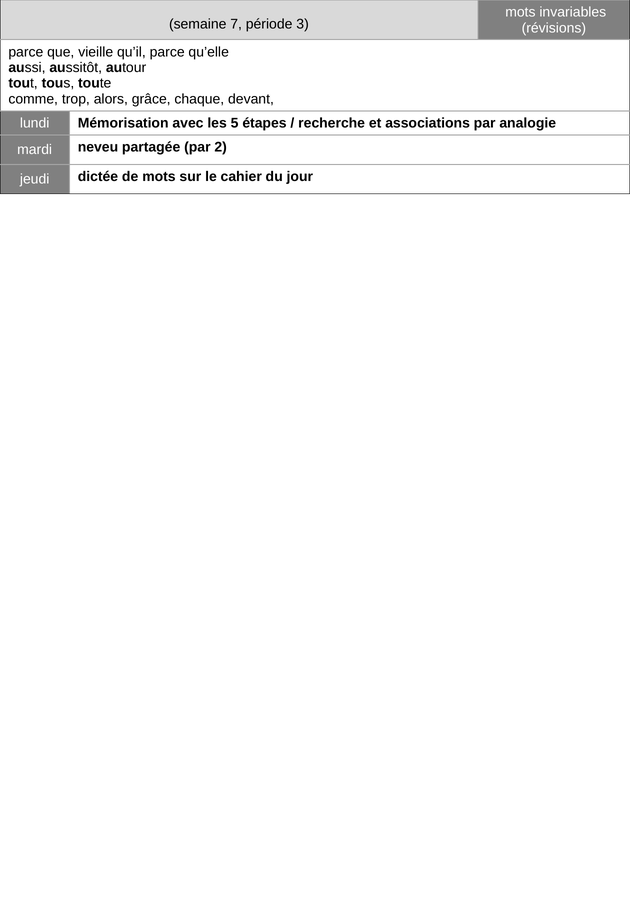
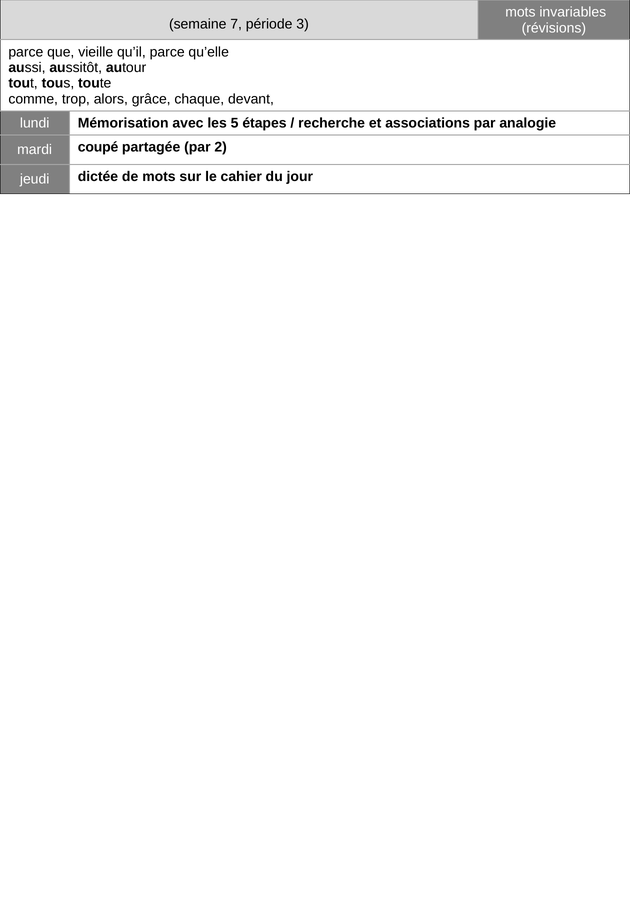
neveu: neveu -> coupé
